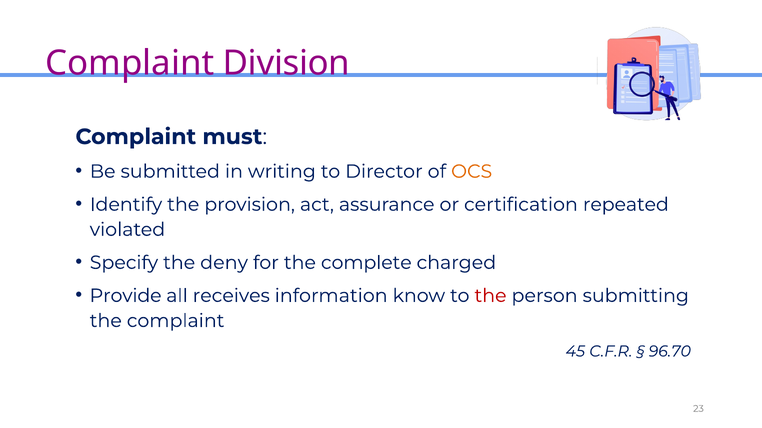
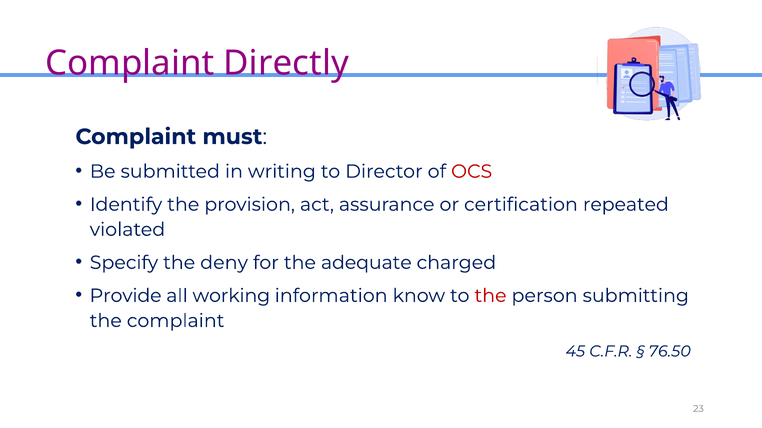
Division: Division -> Directly
OCS colour: orange -> red
complete: complete -> adequate
receives: receives -> working
96.70: 96.70 -> 76.50
